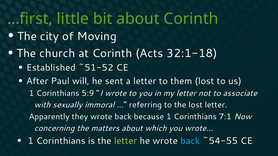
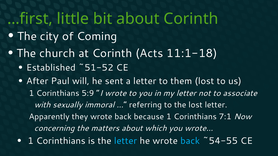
Moving: Moving -> Coming
32:1-18: 32:1-18 -> 11:1-18
letter at (126, 141) colour: light green -> light blue
